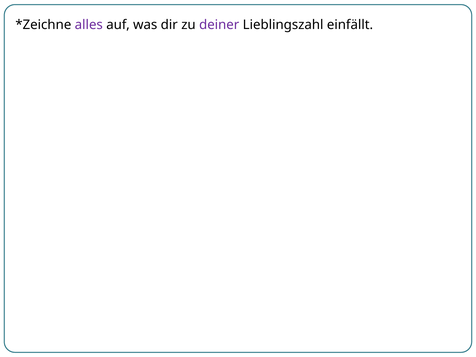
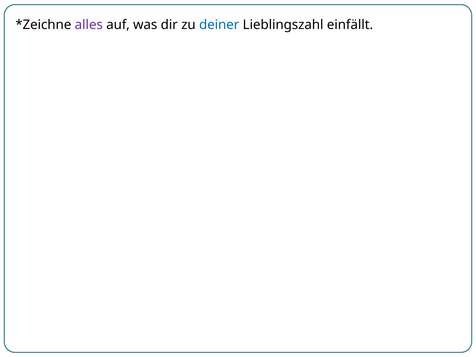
deiner colour: purple -> blue
